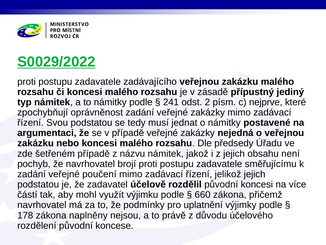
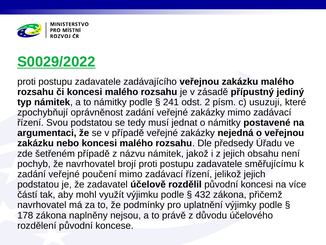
nejprve: nejprve -> usuzuji
660: 660 -> 432
